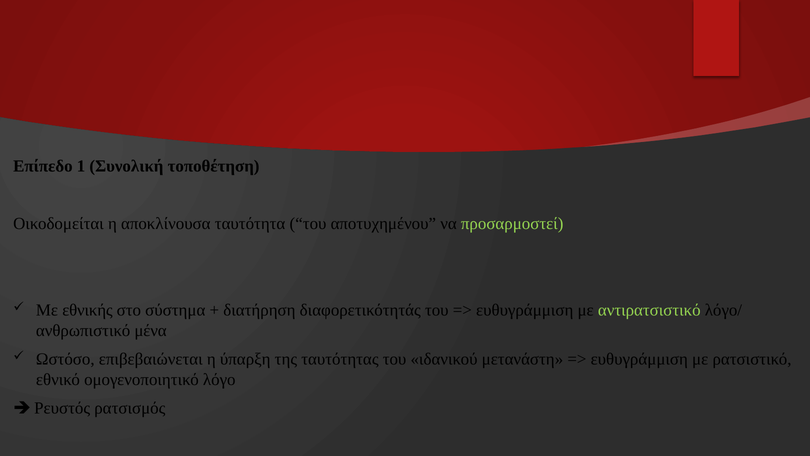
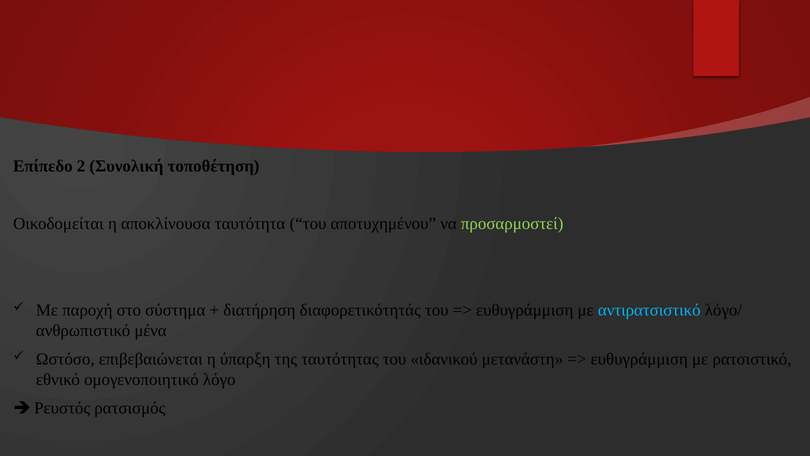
1: 1 -> 2
εθνικής: εθνικής -> παροχή
αντιρατσιστικό colour: light green -> light blue
